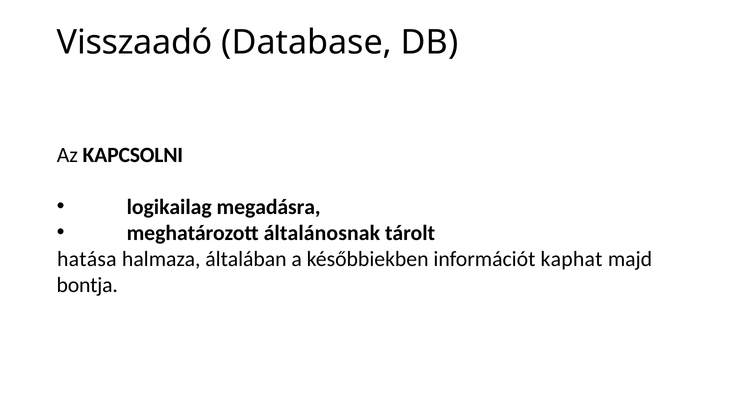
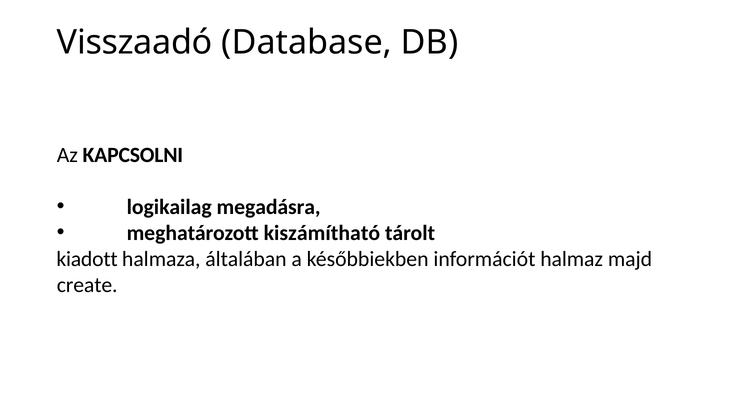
általánosnak: általánosnak -> kiszámítható
hatása: hatása -> kiadott
kaphat: kaphat -> halmaz
bontja: bontja -> create
